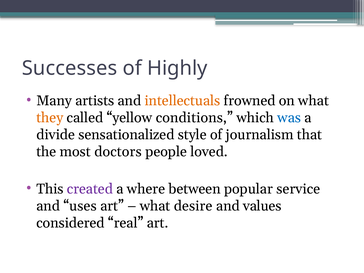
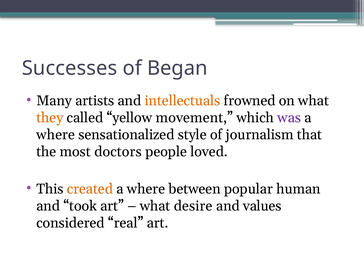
Highly: Highly -> Began
conditions: conditions -> movement
was colour: blue -> purple
divide at (56, 135): divide -> where
created colour: purple -> orange
service: service -> human
uses: uses -> took
